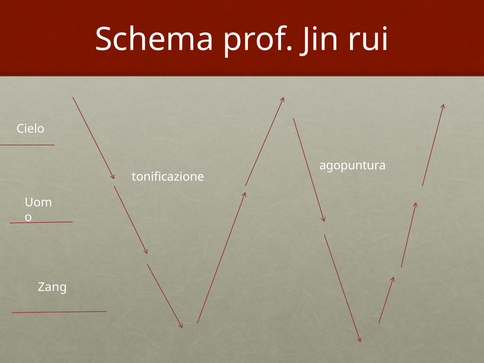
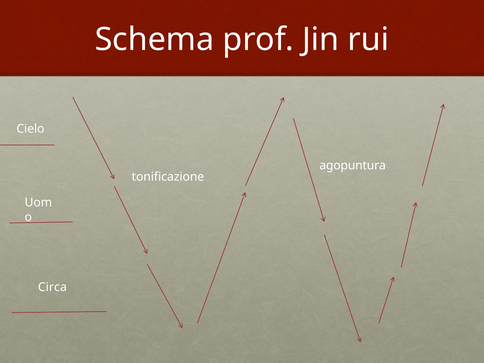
Zang: Zang -> Circa
